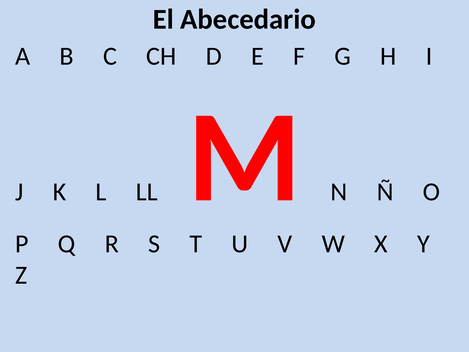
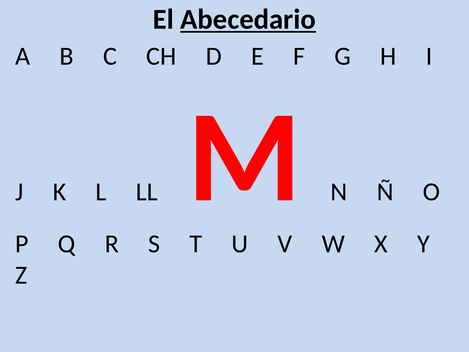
Abecedario underline: none -> present
